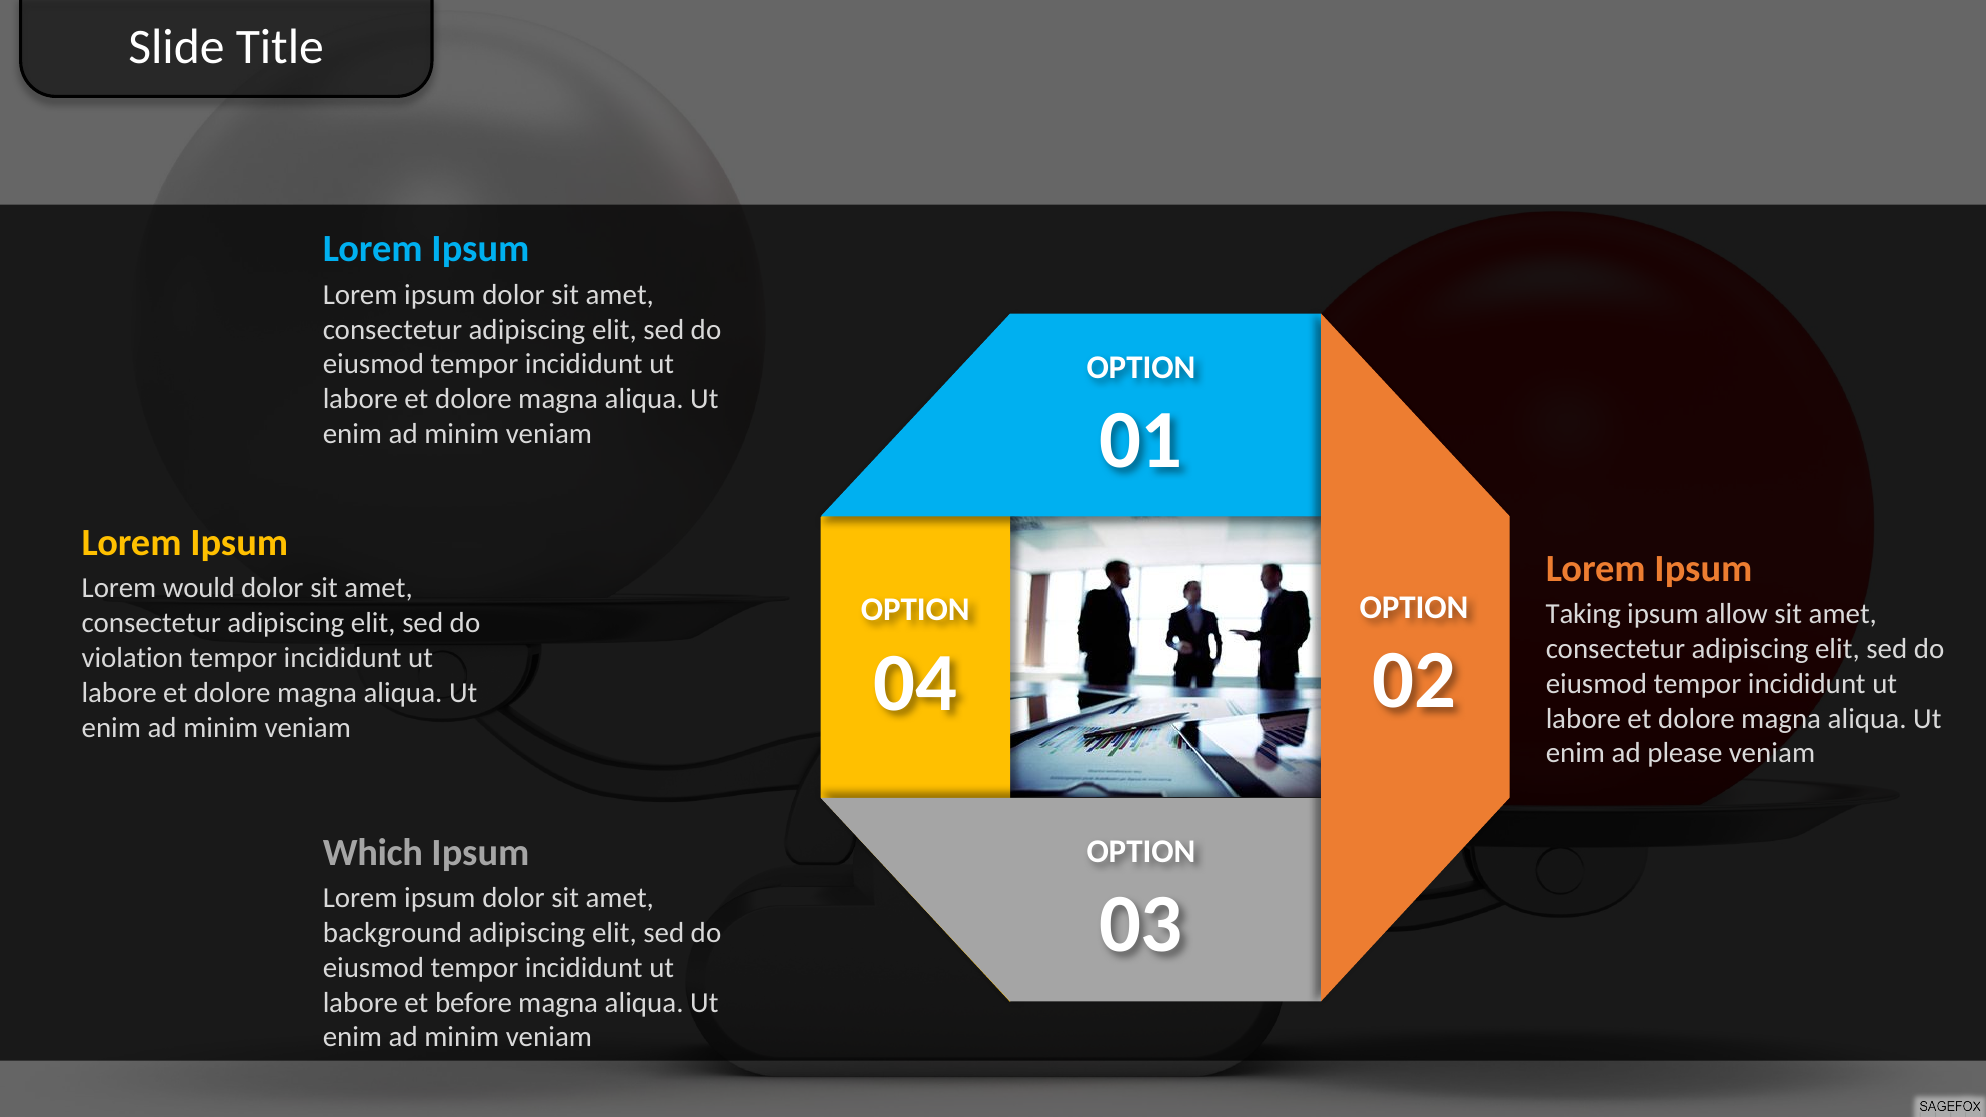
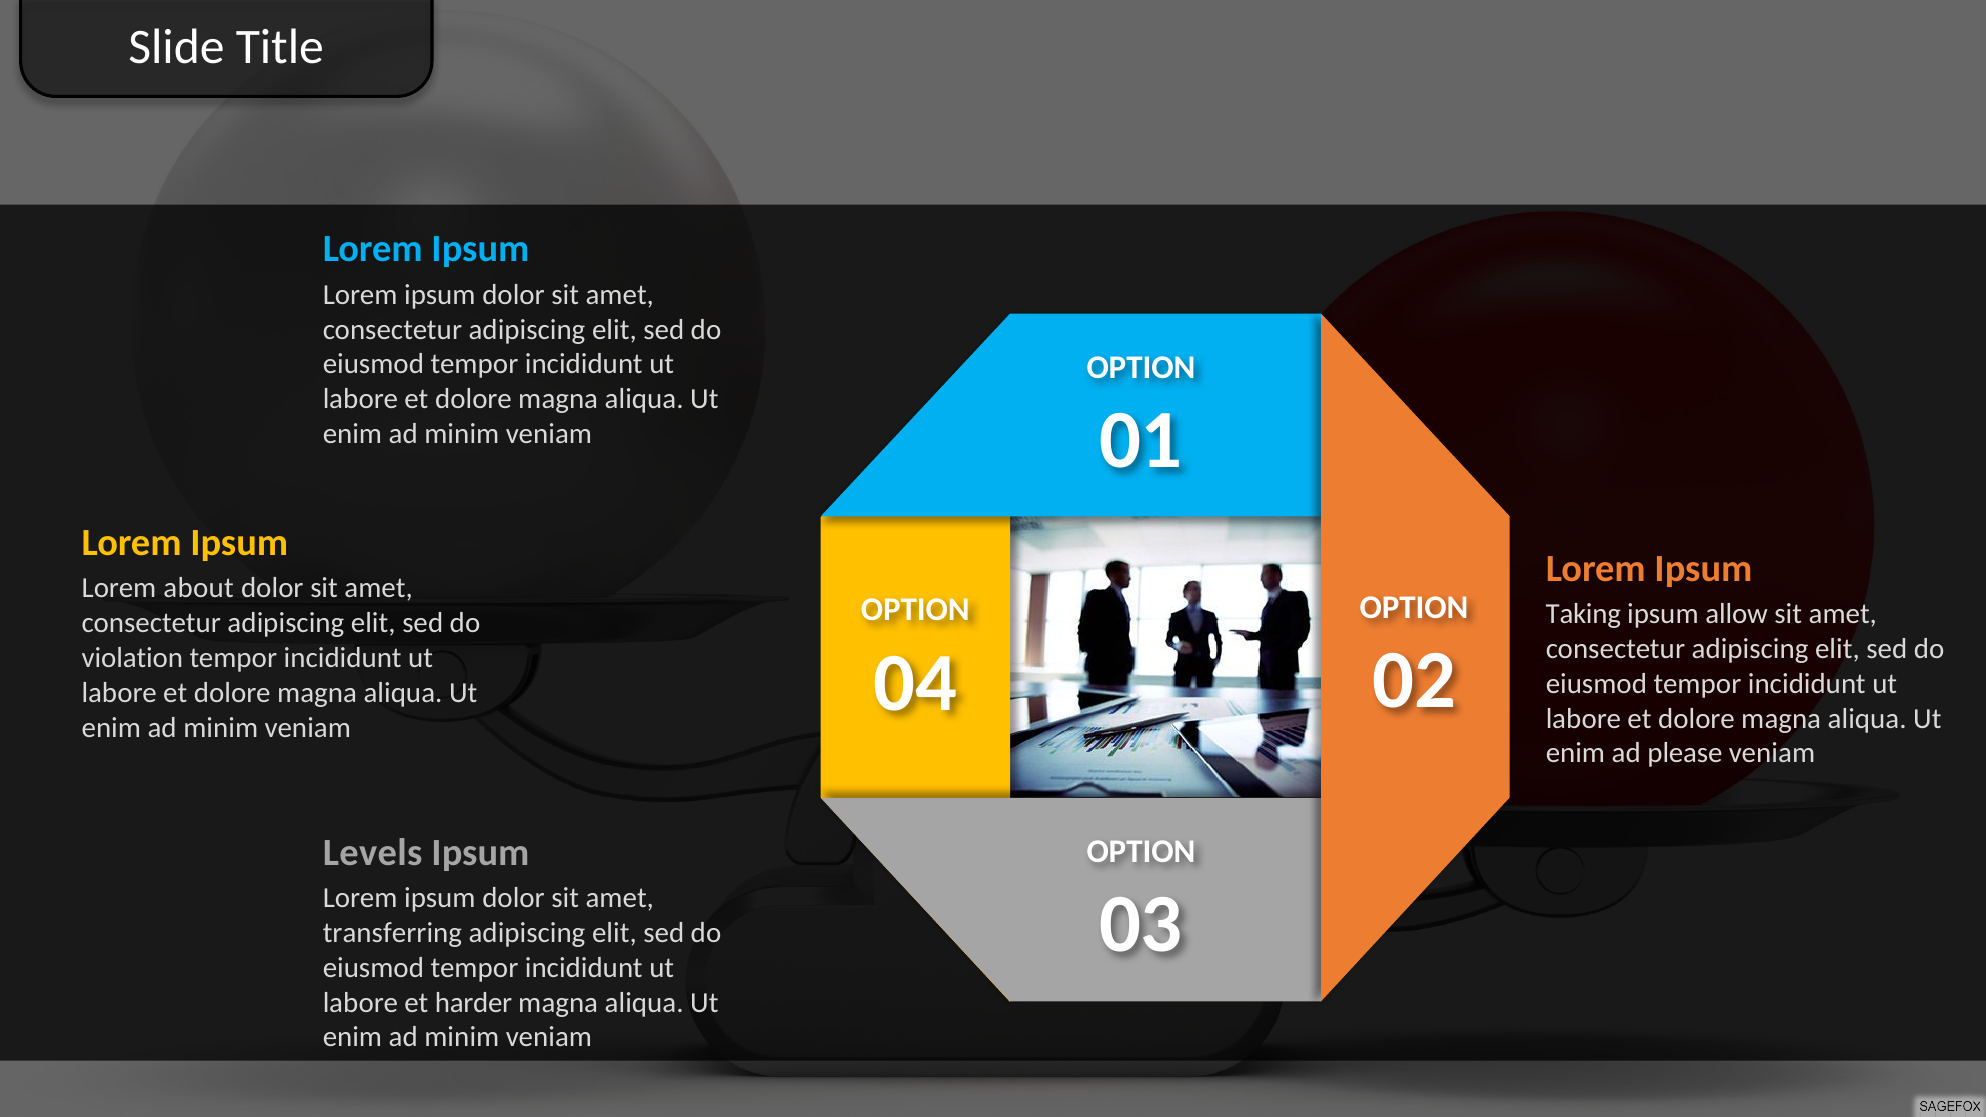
would: would -> about
Which: Which -> Levels
background: background -> transferring
before: before -> harder
